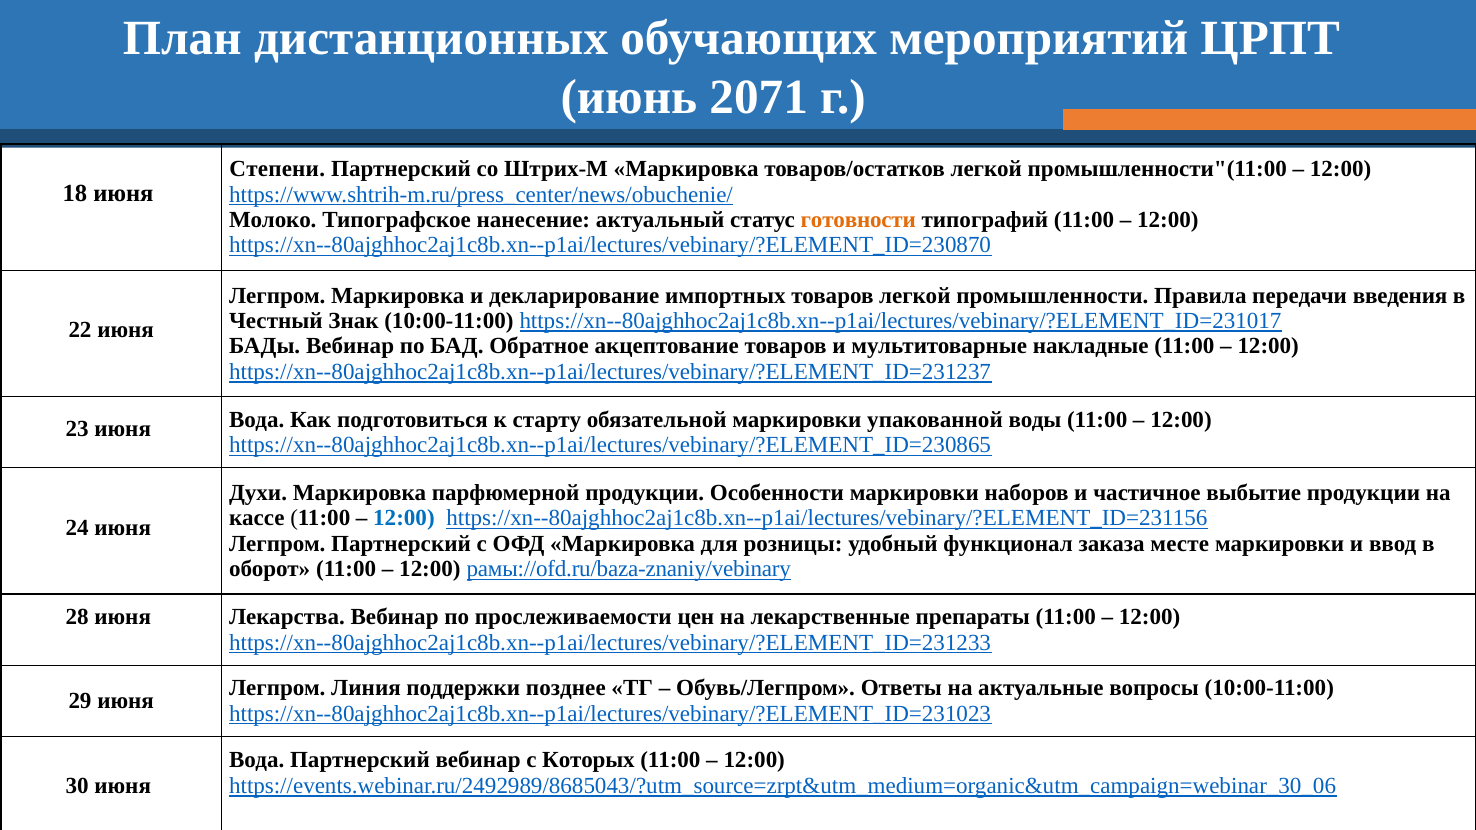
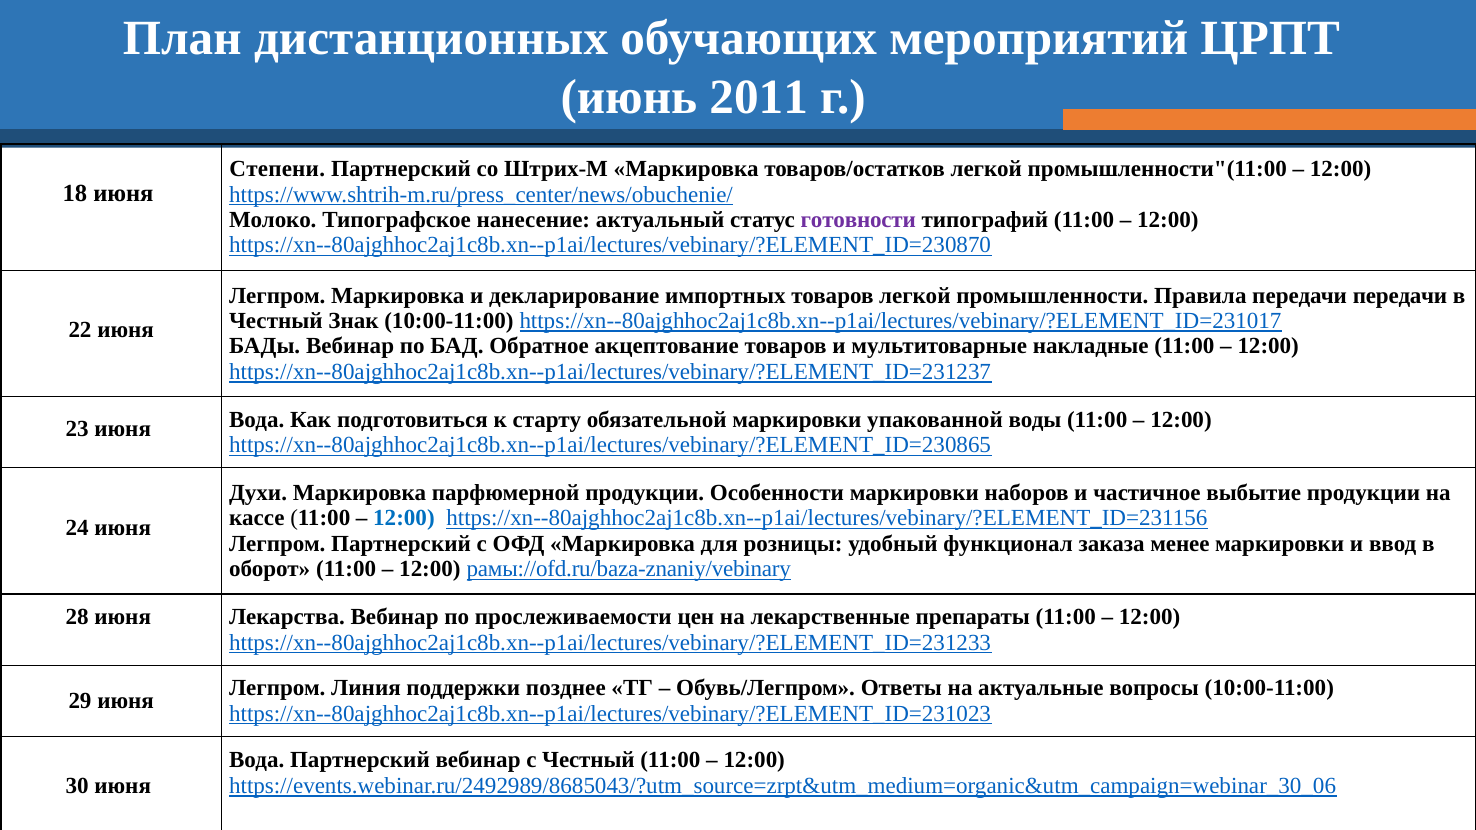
2071: 2071 -> 2011
готовности colour: orange -> purple
передачи введения: введения -> передачи
месте: месте -> менее
с Которых: Которых -> Честный
